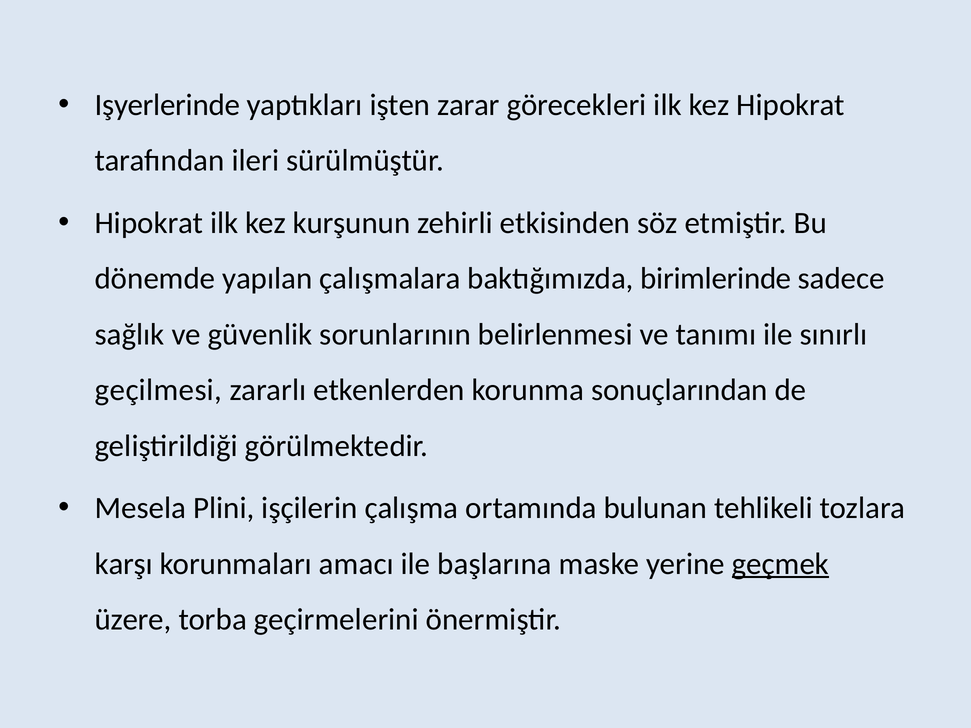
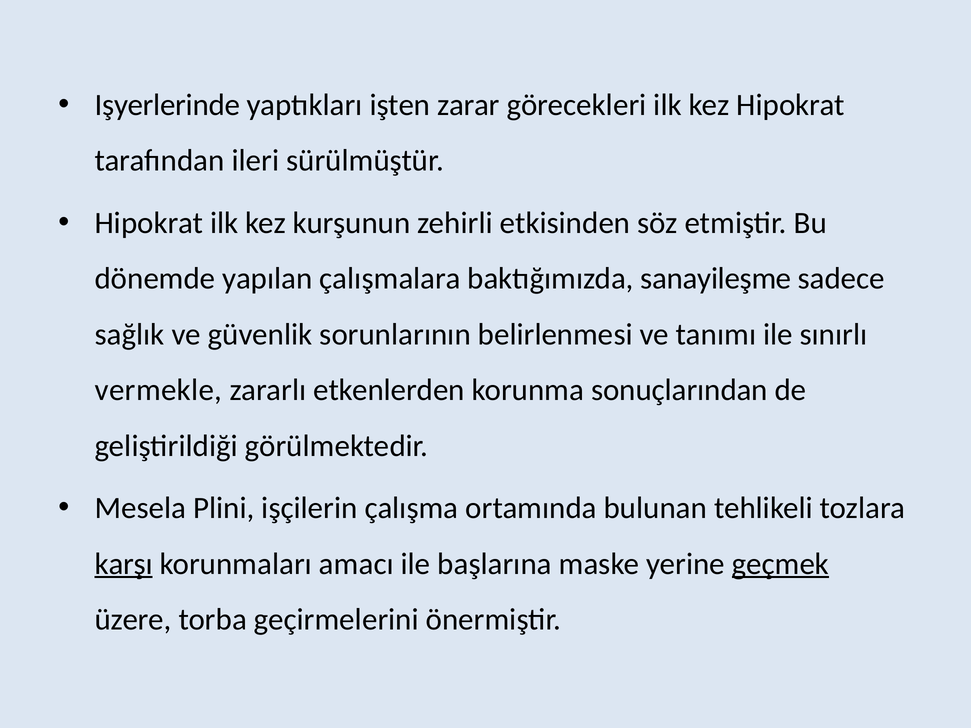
birimlerinde: birimlerinde -> sanayileşme
geçilmesi: geçilmesi -> vermekle
karşı underline: none -> present
